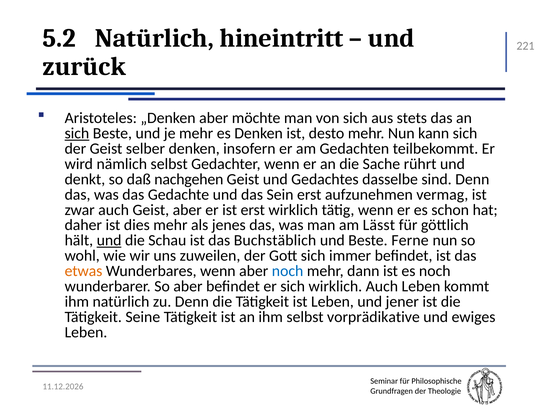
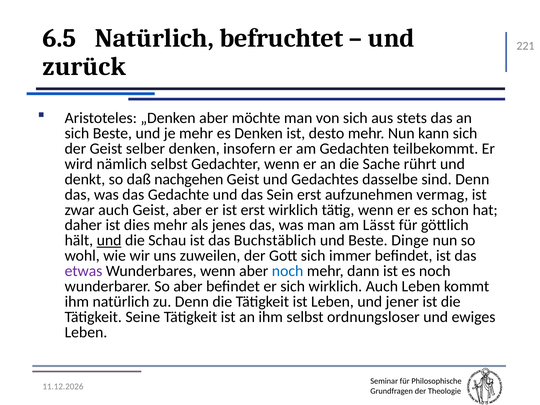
5.2: 5.2 -> 6.5
hineintritt: hineintritt -> befruchtet
sich at (77, 133) underline: present -> none
Ferne: Ferne -> Dinge
etwas colour: orange -> purple
vorprädikative: vorprädikative -> ordnungsloser
